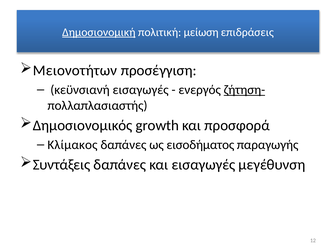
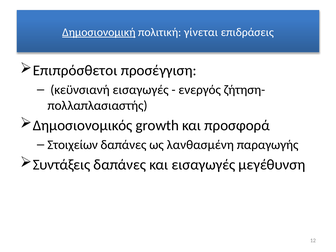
μείωση: μείωση -> γίνεται
Μειονοτήτων: Μειονοτήτων -> Επιπρόσθετοι
ζήτηση- underline: present -> none
Κλίμακος: Κλίμακος -> Στοιχείων
εισοδήματος: εισοδήματος -> λανθασμένη
